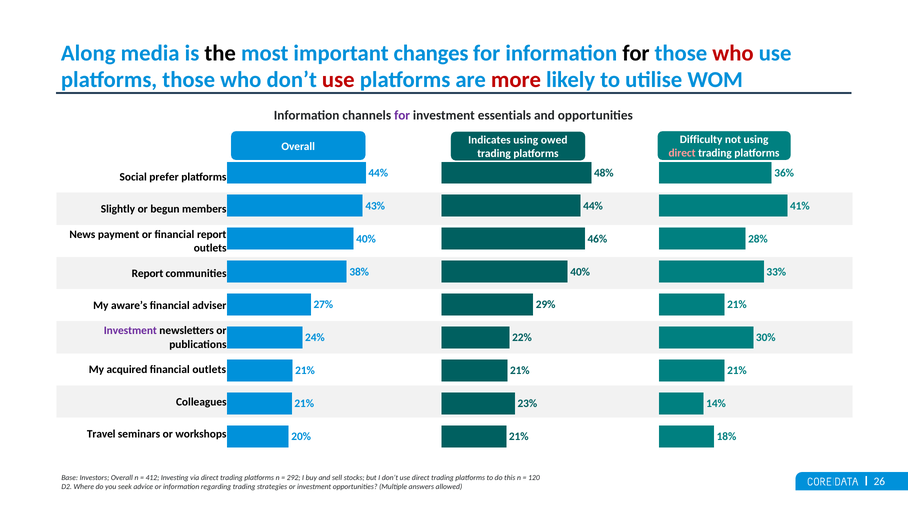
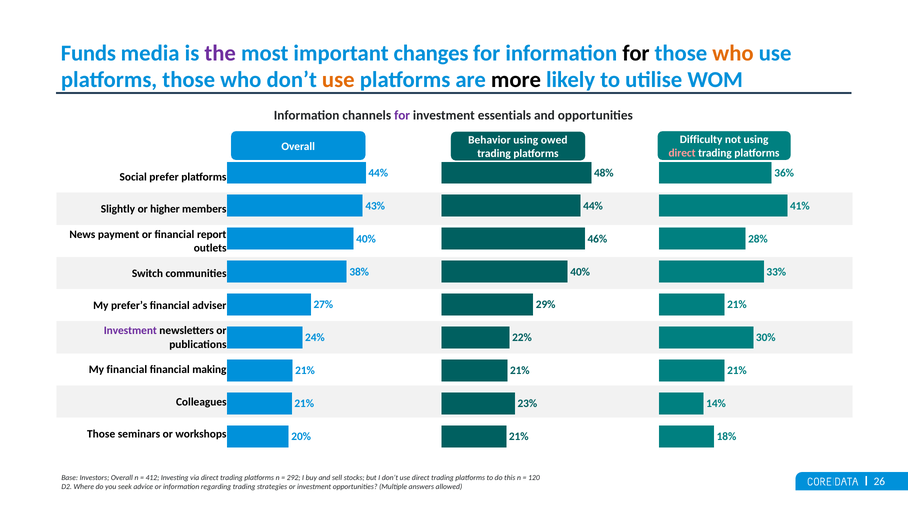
Along: Along -> Funds
the colour: black -> purple
who at (733, 53) colour: red -> orange
use at (338, 80) colour: red -> orange
more colour: red -> black
Indicates: Indicates -> Behavior
begun: begun -> higher
Report at (148, 273): Report -> Switch
aware’s: aware’s -> prefer’s
My acquired: acquired -> financial
financial outlets: outlets -> making
Travel at (101, 434): Travel -> Those
